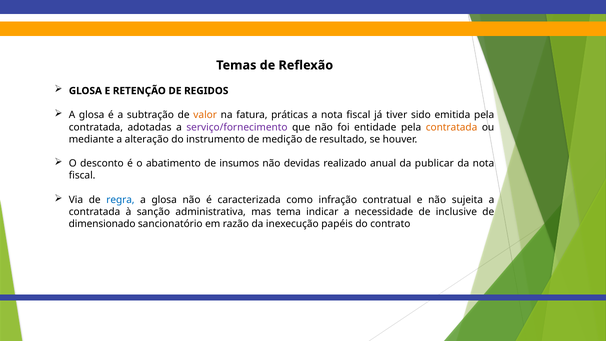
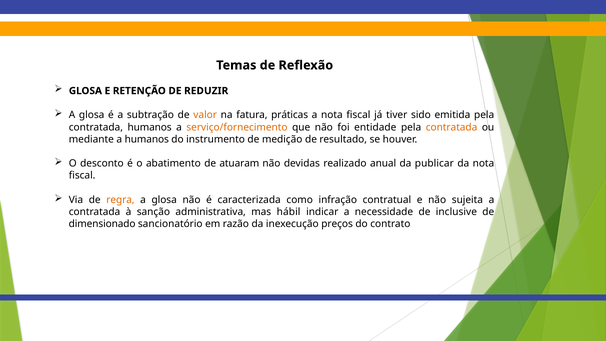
REGIDOS: REGIDOS -> REDUZIR
contratada adotadas: adotadas -> humanos
serviço/fornecimento colour: purple -> orange
a alteração: alteração -> humanos
insumos: insumos -> atuaram
regra colour: blue -> orange
tema: tema -> hábil
papéis: papéis -> preços
